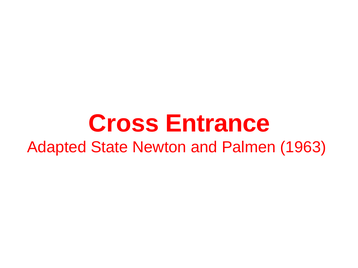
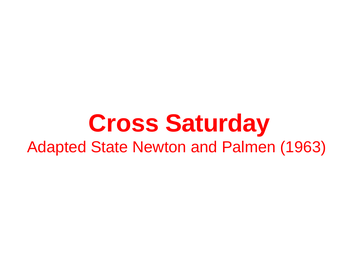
Entrance: Entrance -> Saturday
